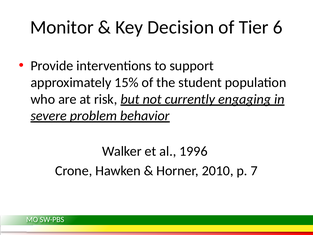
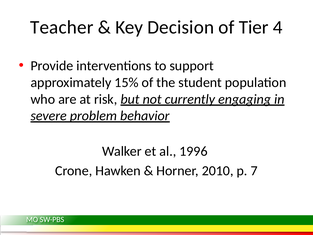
Monitor: Monitor -> Teacher
6: 6 -> 4
